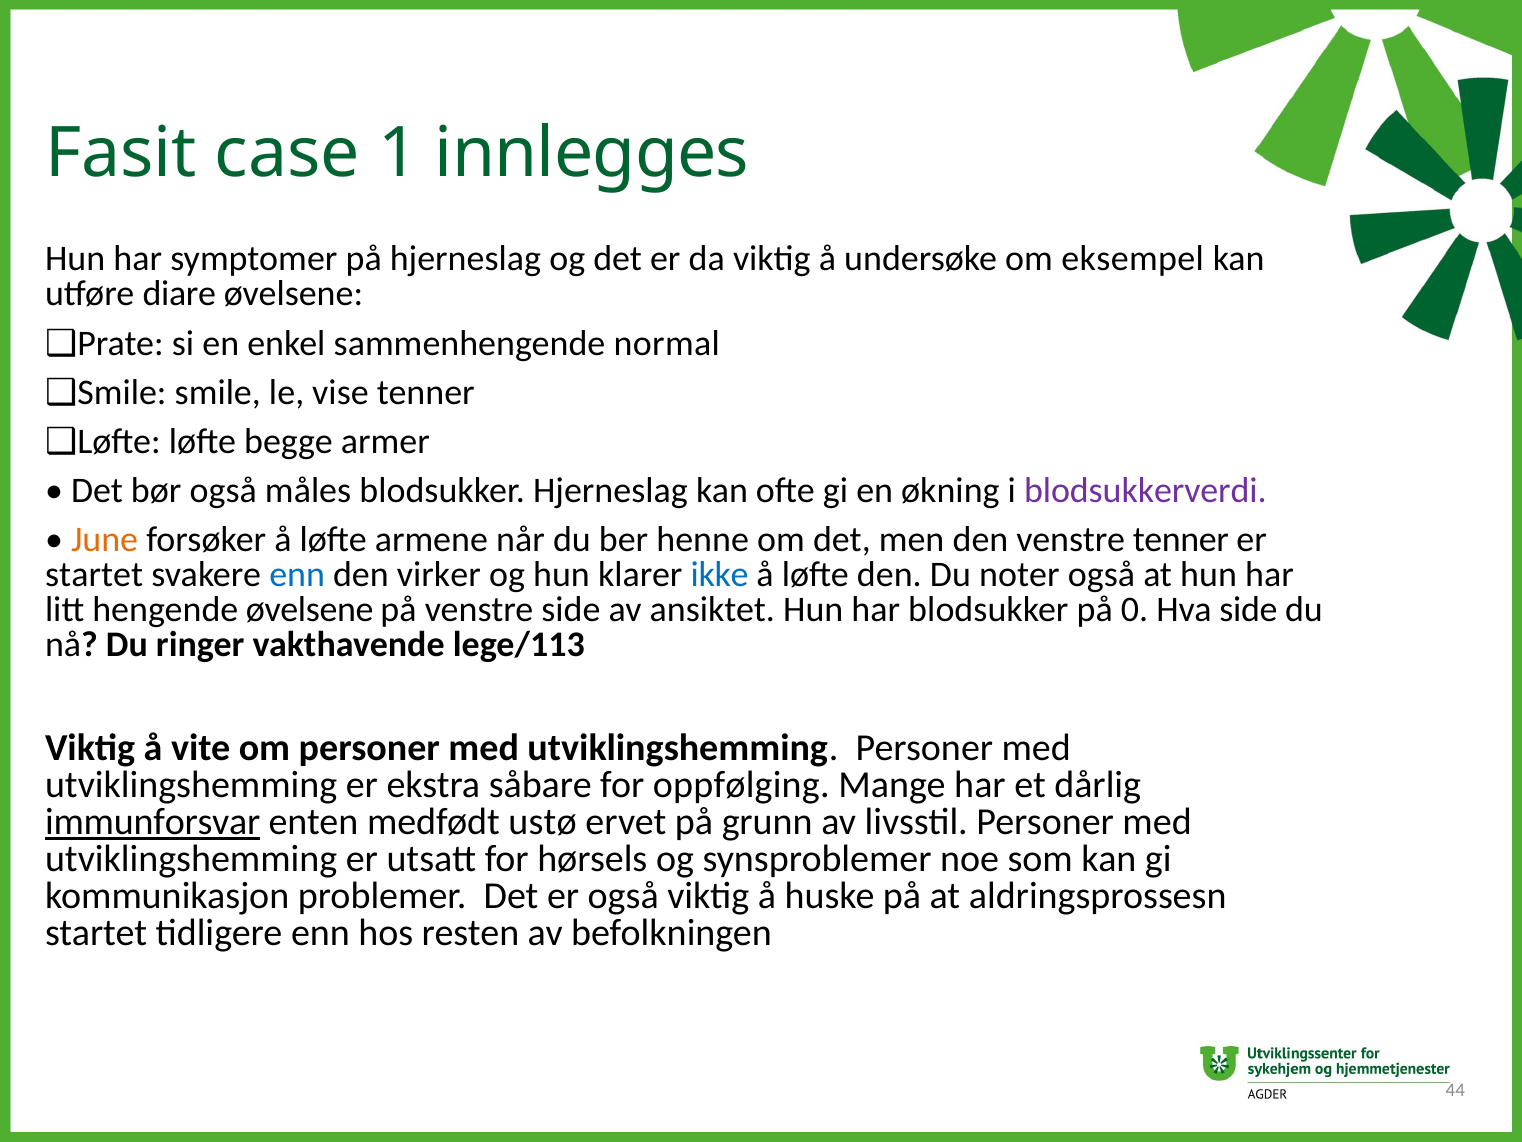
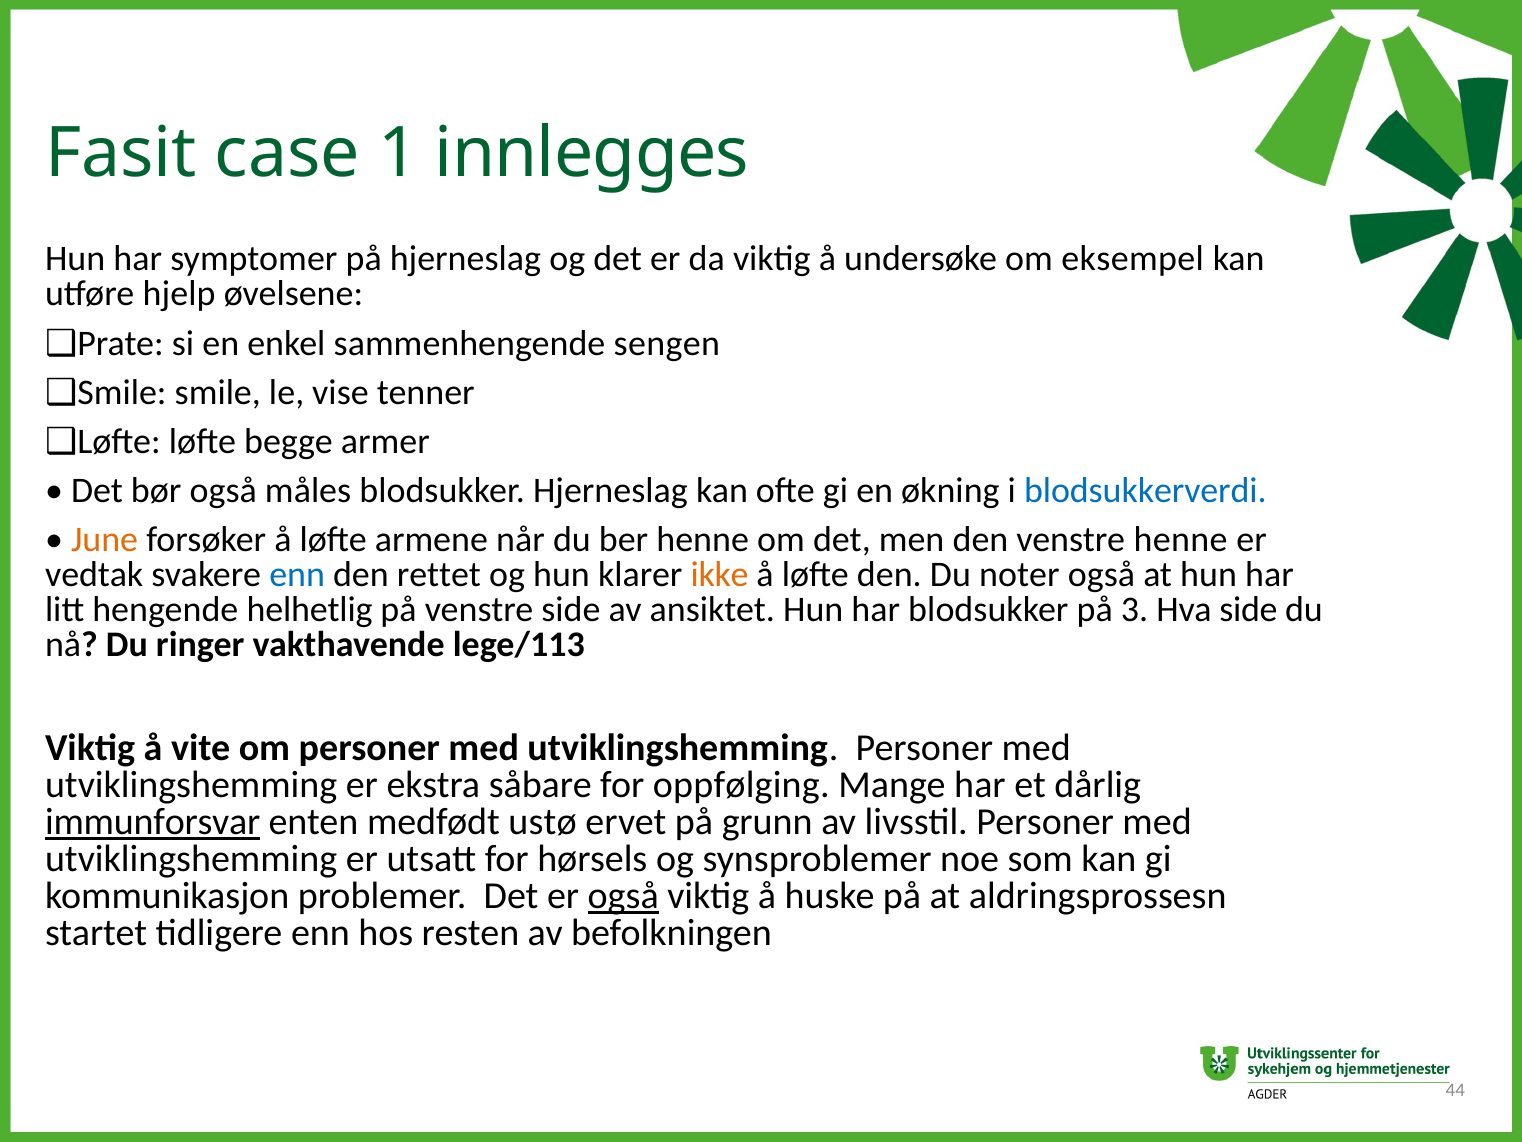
diare: diare -> hjelp
normal: normal -> sengen
blodsukkerverdi colour: purple -> blue
venstre tenner: tenner -> henne
startet at (94, 575): startet -> vedtak
virker: virker -> rettet
ikke colour: blue -> orange
hengende øvelsene: øvelsene -> helhetlig
0: 0 -> 3
også at (623, 896) underline: none -> present
